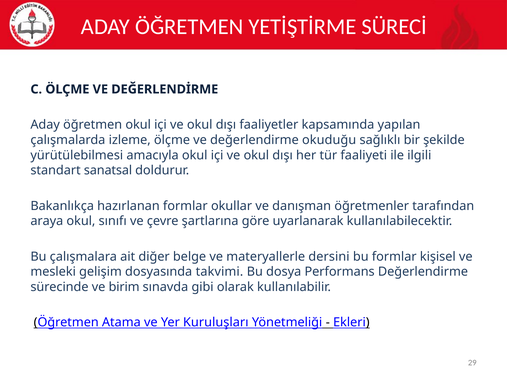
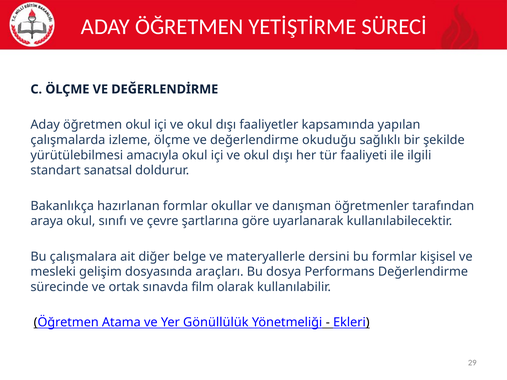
takvimi: takvimi -> araçları
birim: birim -> ortak
gibi: gibi -> film
Kuruluşları: Kuruluşları -> Gönüllülük
